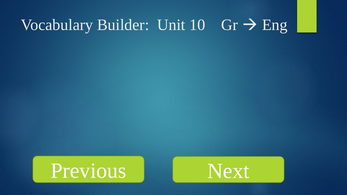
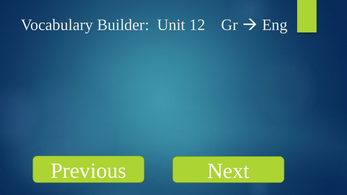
10: 10 -> 12
